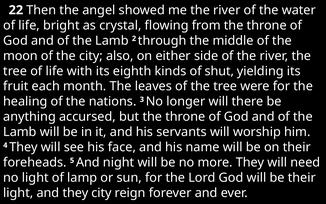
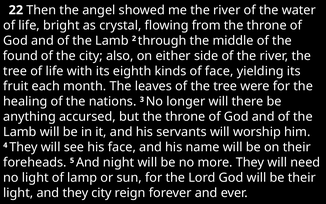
moon: moon -> found
of shut: shut -> face
